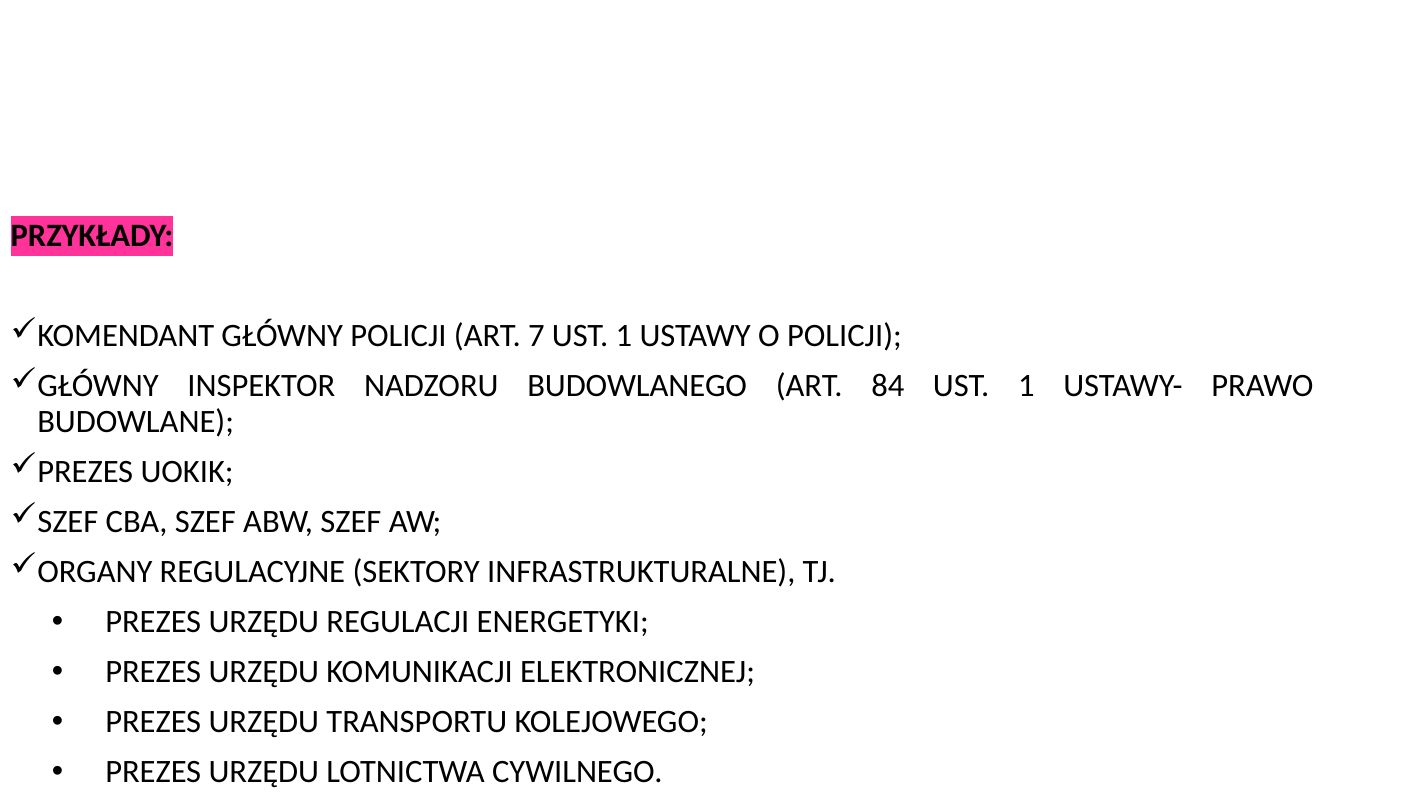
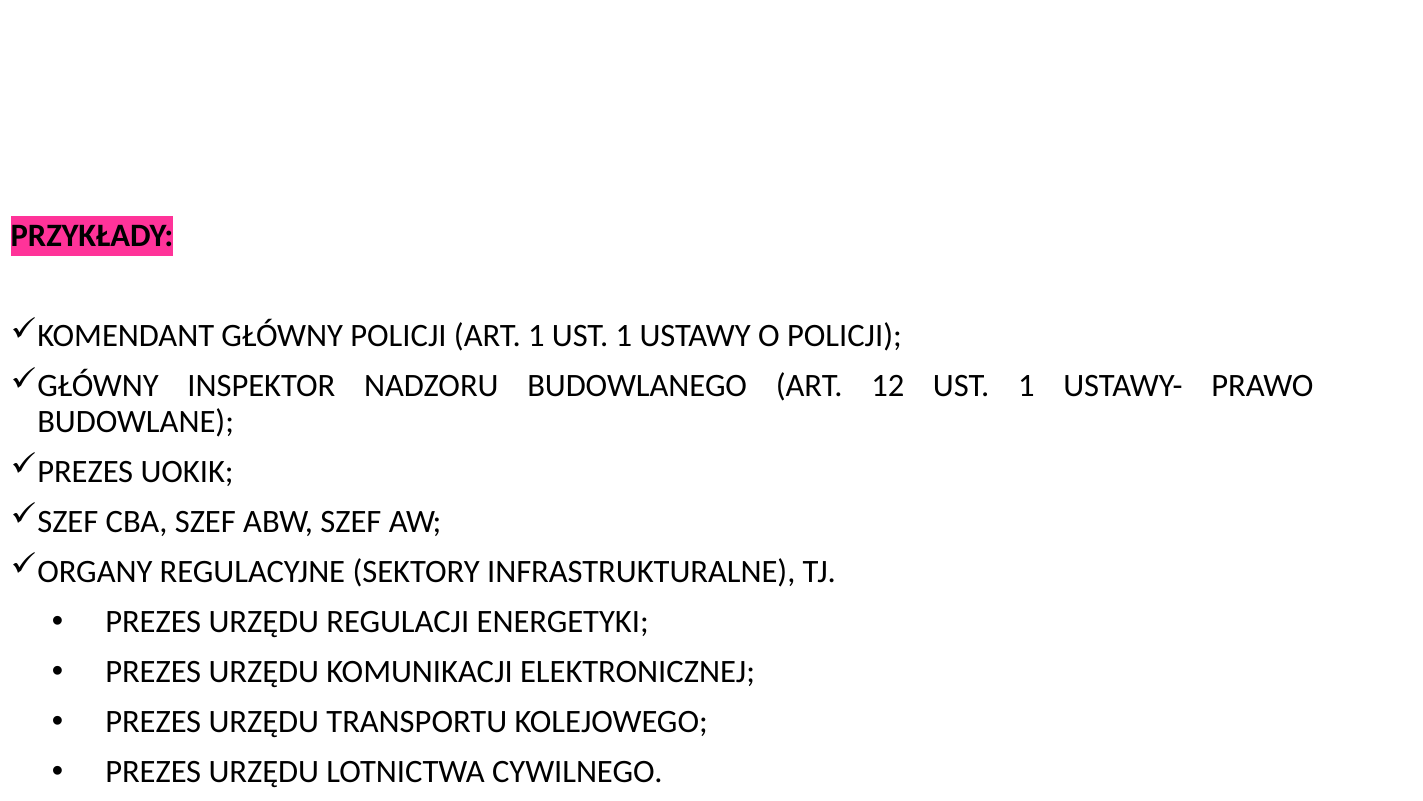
ART 7: 7 -> 1
84: 84 -> 12
